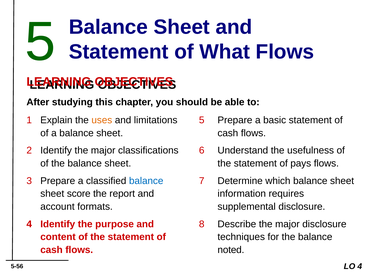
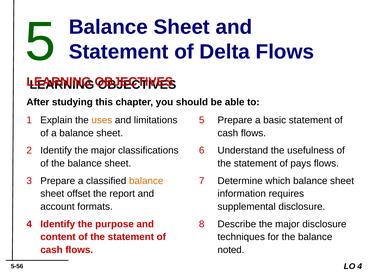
What: What -> Delta
balance at (146, 181) colour: blue -> orange
score: score -> offset
